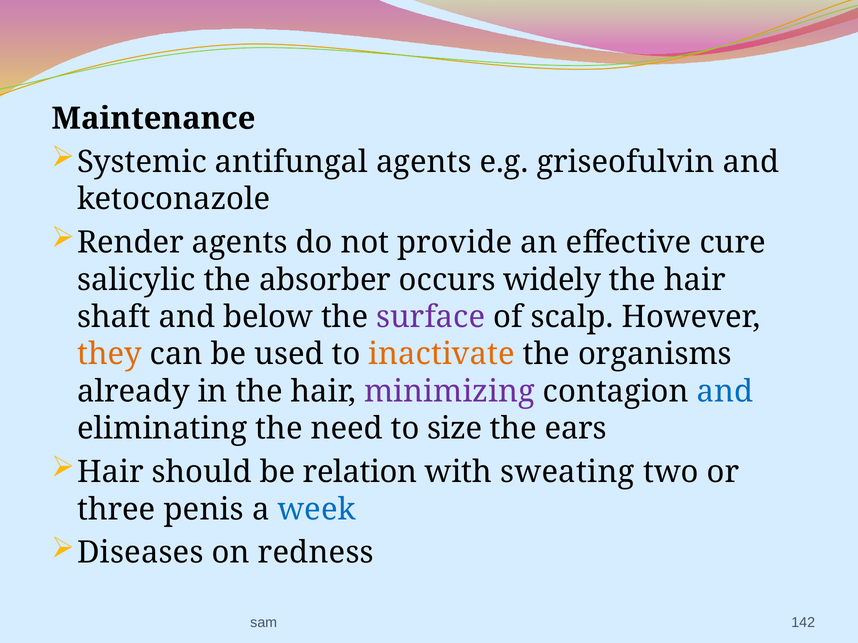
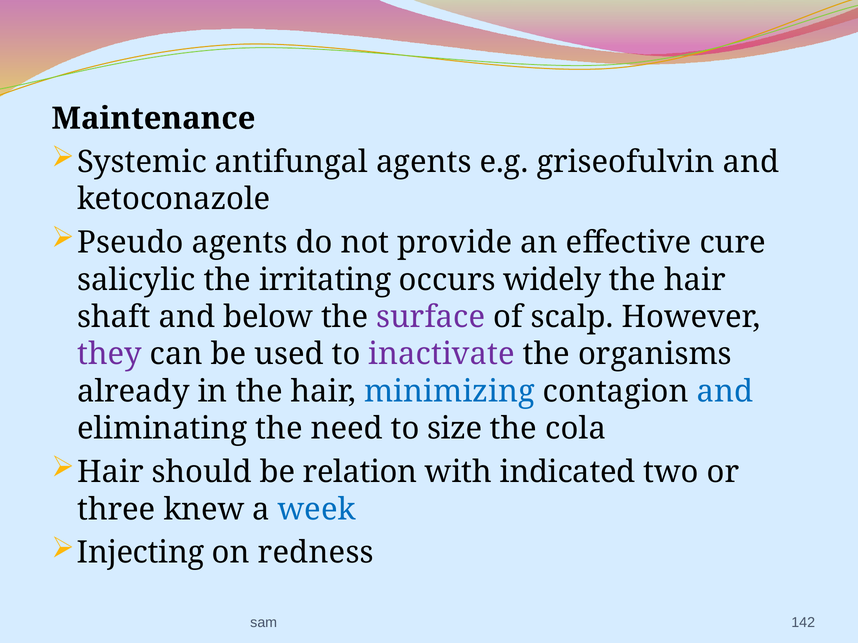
Render: Render -> Pseudo
absorber: absorber -> irritating
they colour: orange -> purple
inactivate colour: orange -> purple
minimizing colour: purple -> blue
ears: ears -> cola
sweating: sweating -> indicated
penis: penis -> knew
Diseases: Diseases -> Injecting
